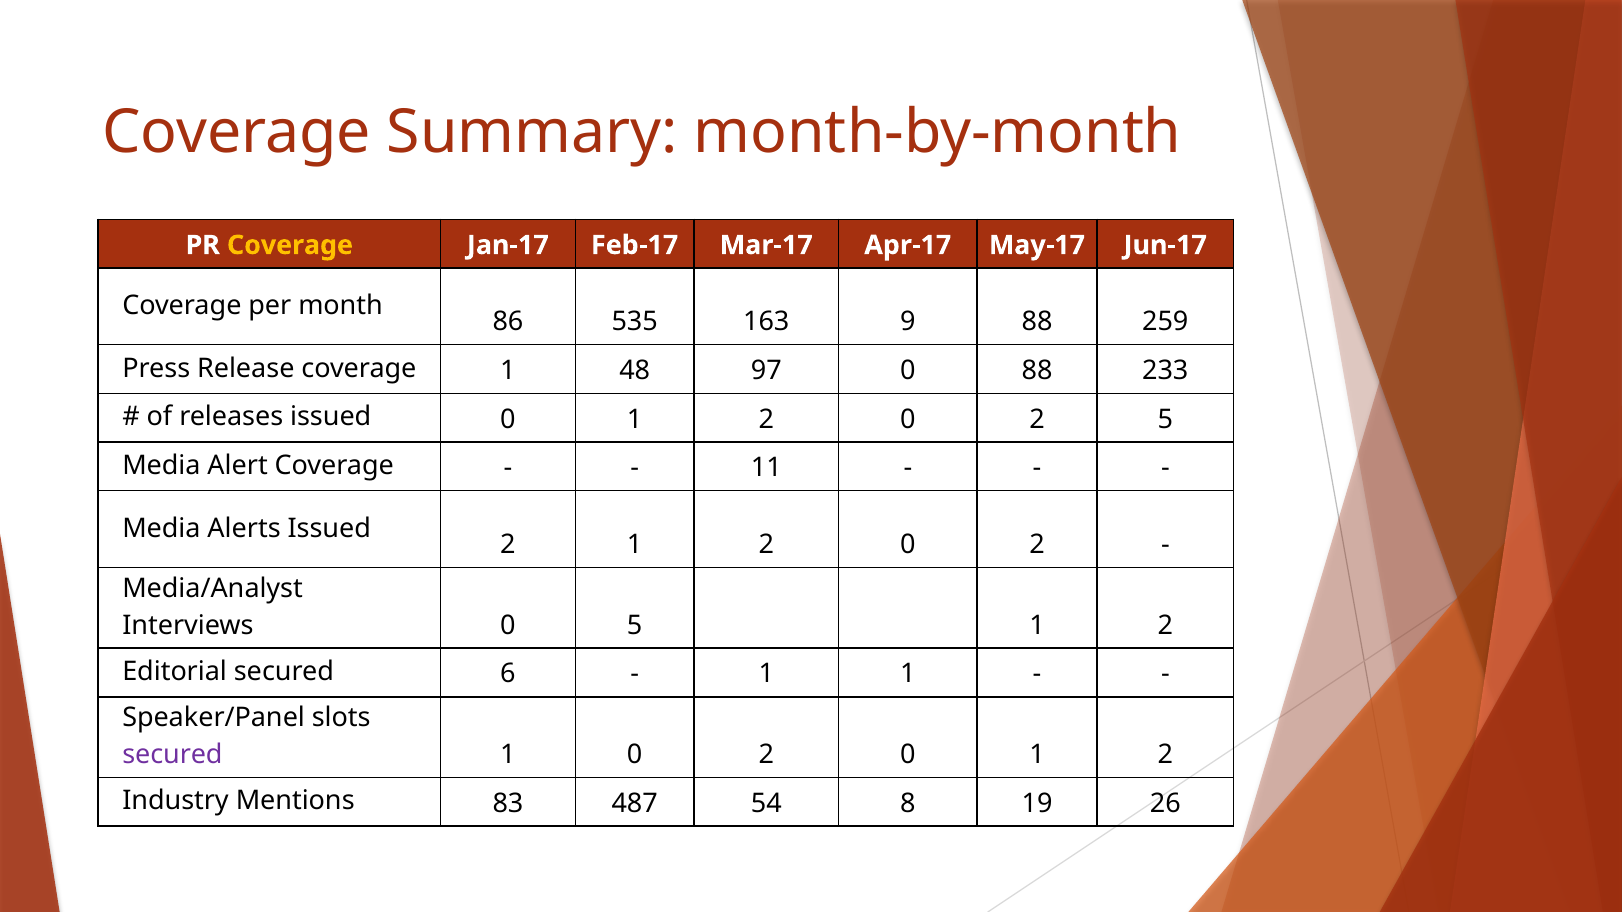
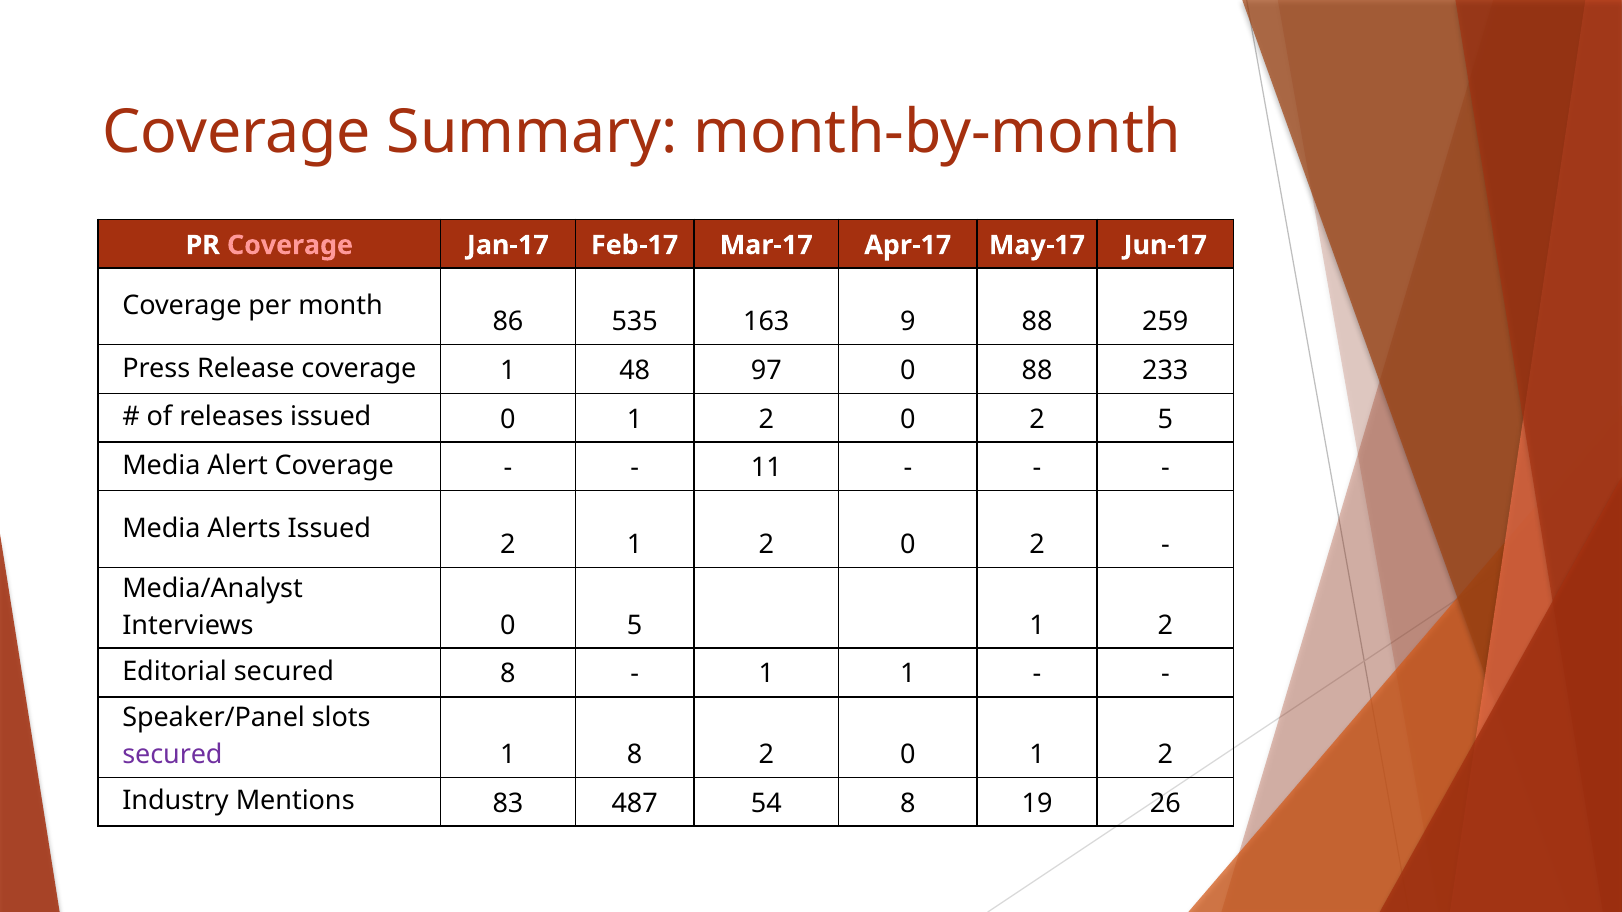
Coverage at (290, 245) colour: yellow -> pink
secured 6: 6 -> 8
1 0: 0 -> 8
